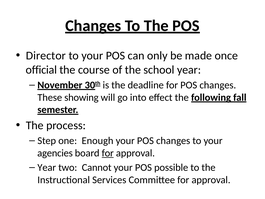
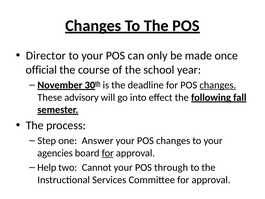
changes at (218, 85) underline: none -> present
showing: showing -> advisory
Enough: Enough -> Answer
Year at (47, 167): Year -> Help
possible: possible -> through
